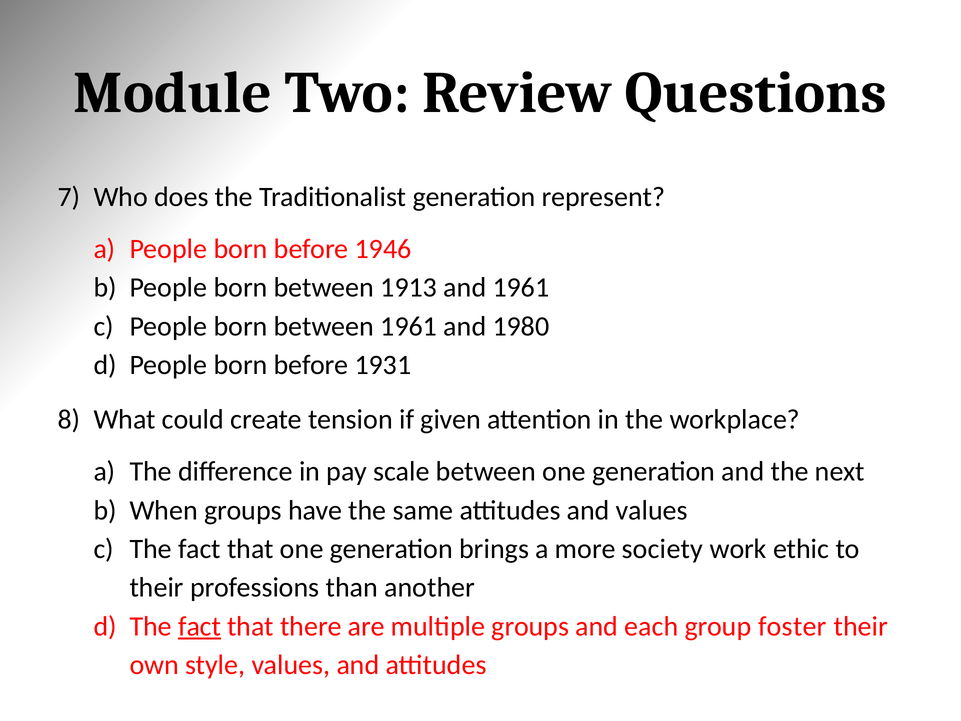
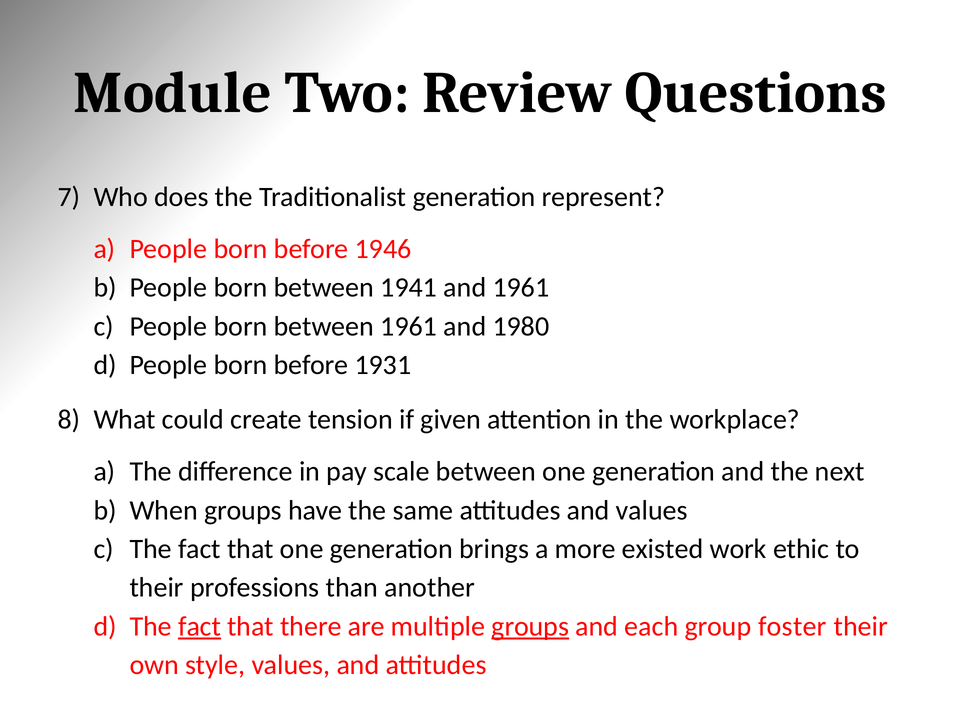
1913: 1913 -> 1941
society: society -> existed
groups at (530, 626) underline: none -> present
